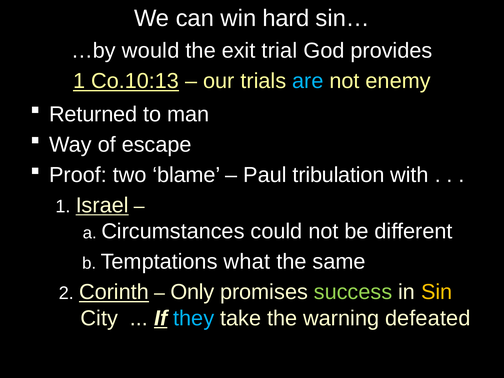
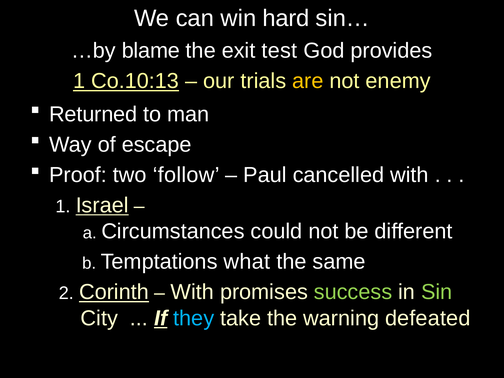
would: would -> blame
trial: trial -> test
are colour: light blue -> yellow
blame: blame -> follow
tribulation: tribulation -> cancelled
Only at (192, 292): Only -> With
Sin colour: yellow -> light green
